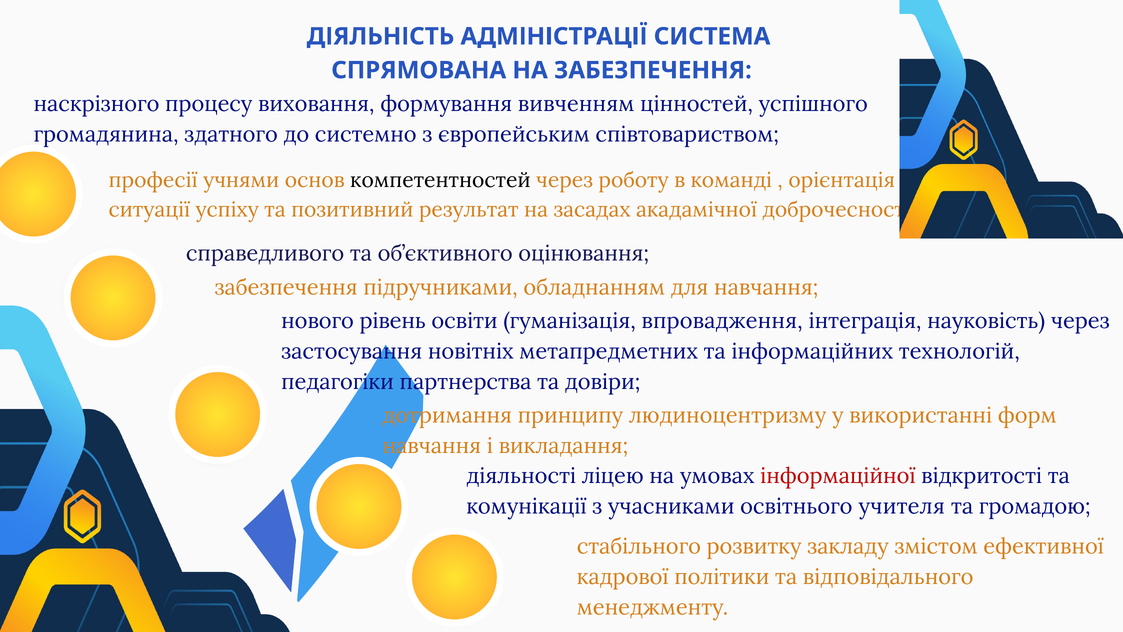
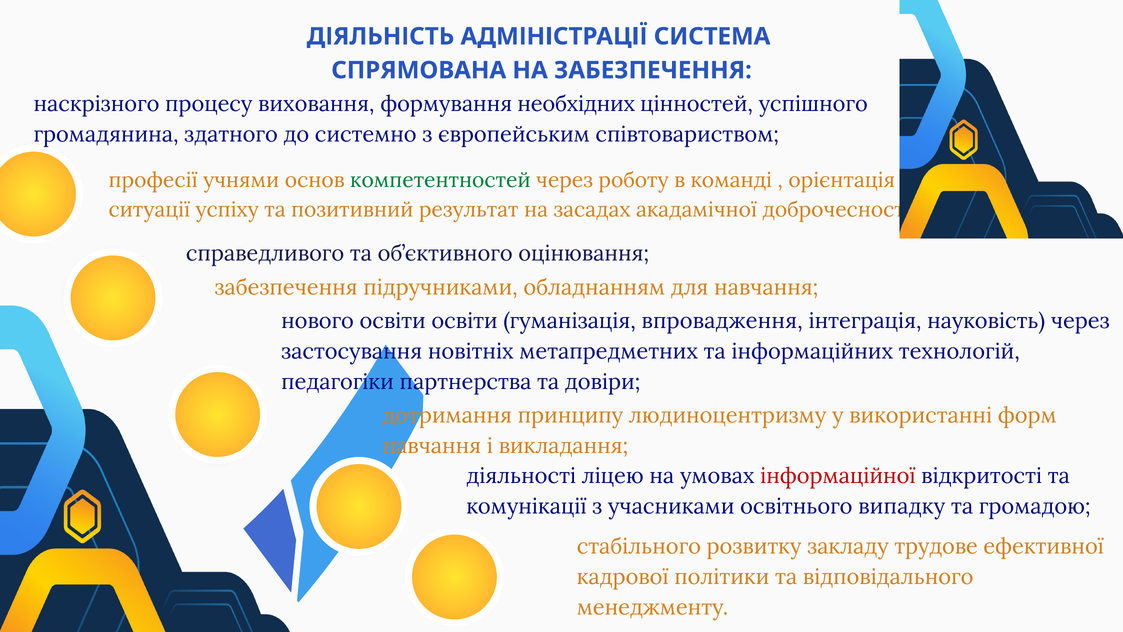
вивченням: вивченням -> необхідних
компетентностей colour: black -> green
рівень at (393, 321): рівень -> освіти
учителя: учителя -> випадку
змістом: змістом -> трудове
